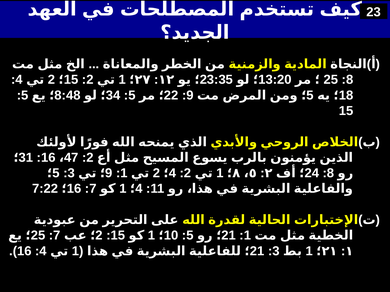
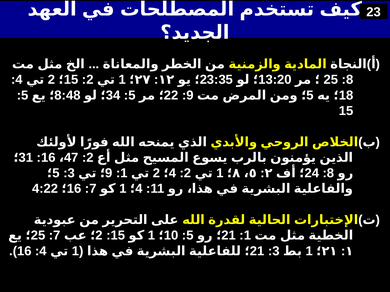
7:22: 7:22 -> 4:22
